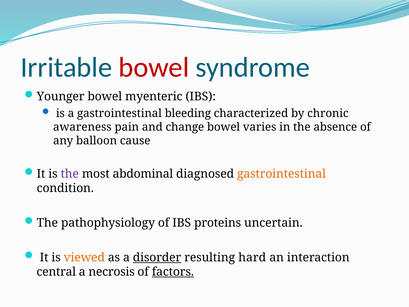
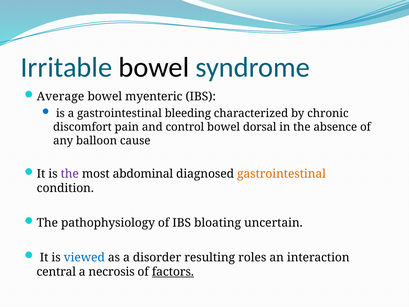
bowel at (154, 68) colour: red -> black
Younger: Younger -> Average
awareness: awareness -> discomfort
change: change -> control
varies: varies -> dorsal
proteins: proteins -> bloating
viewed colour: orange -> blue
disorder underline: present -> none
hard: hard -> roles
